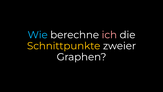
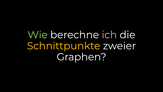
Wie colour: light blue -> light green
